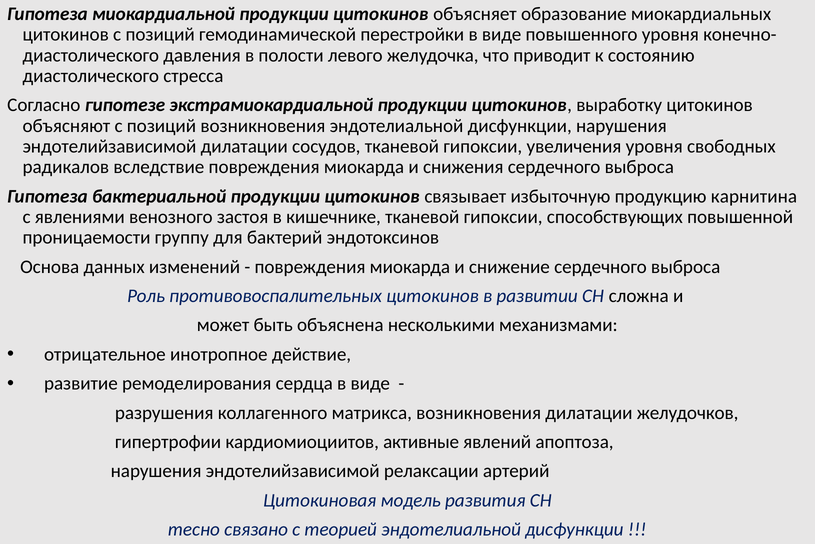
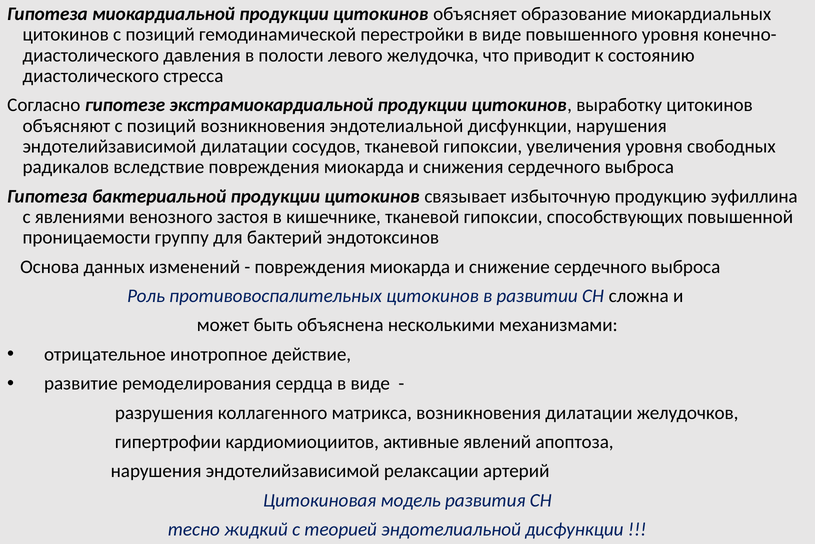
карнитина: карнитина -> эуфиллина
связано: связано -> жидкий
